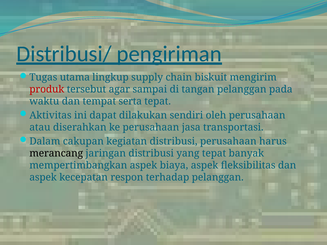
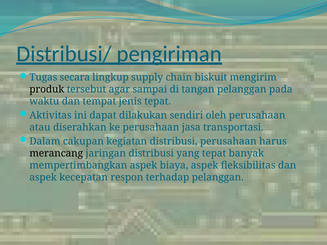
utama: utama -> secara
produk colour: red -> black
serta: serta -> jenis
